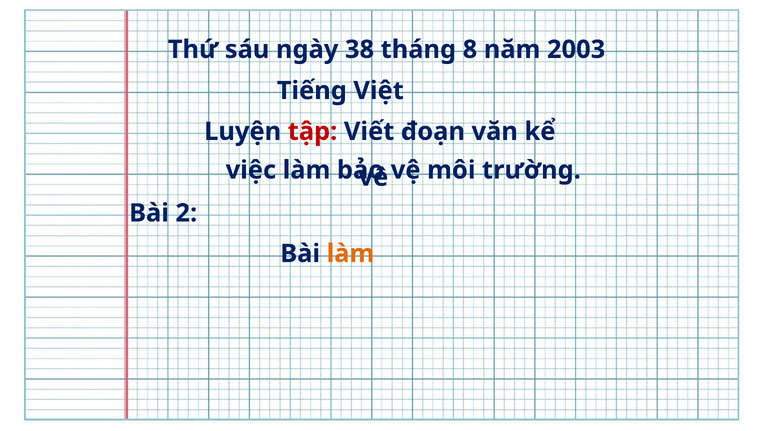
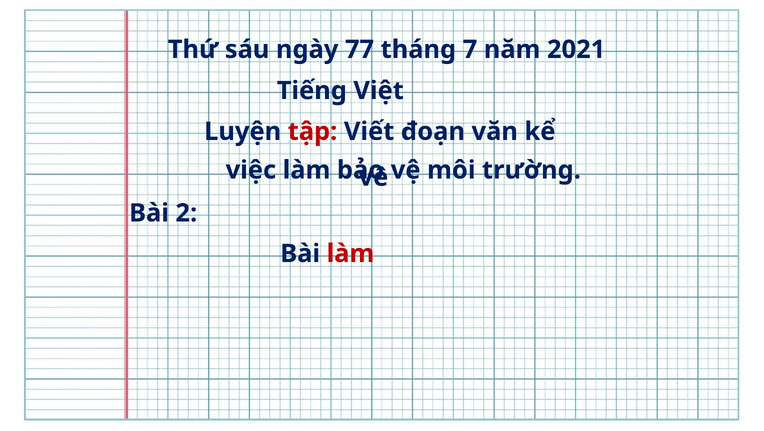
38: 38 -> 77
8: 8 -> 7
2003: 2003 -> 2021
làm at (350, 254) colour: orange -> red
